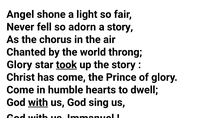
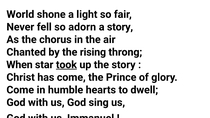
Angel: Angel -> World
world: world -> rising
Glory at (19, 65): Glory -> When
with at (38, 103) underline: present -> none
